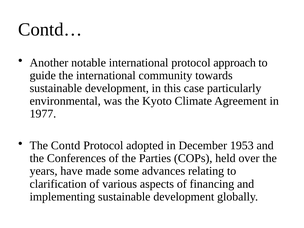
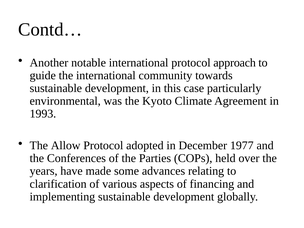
1977: 1977 -> 1993
Contd: Contd -> Allow
1953: 1953 -> 1977
